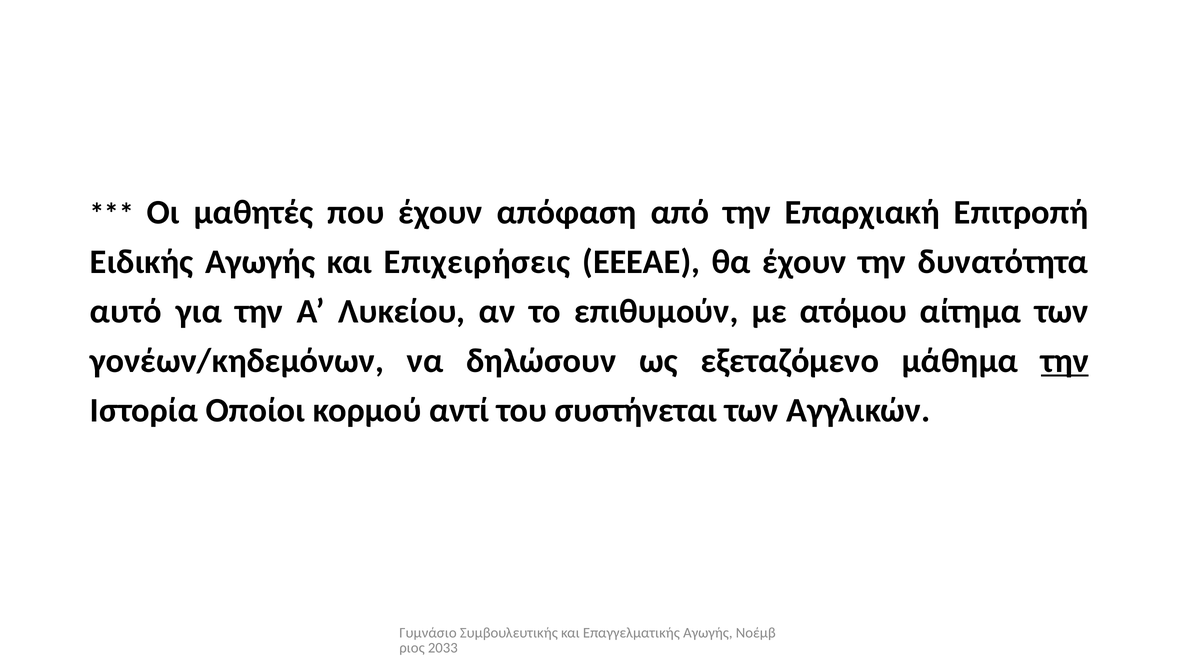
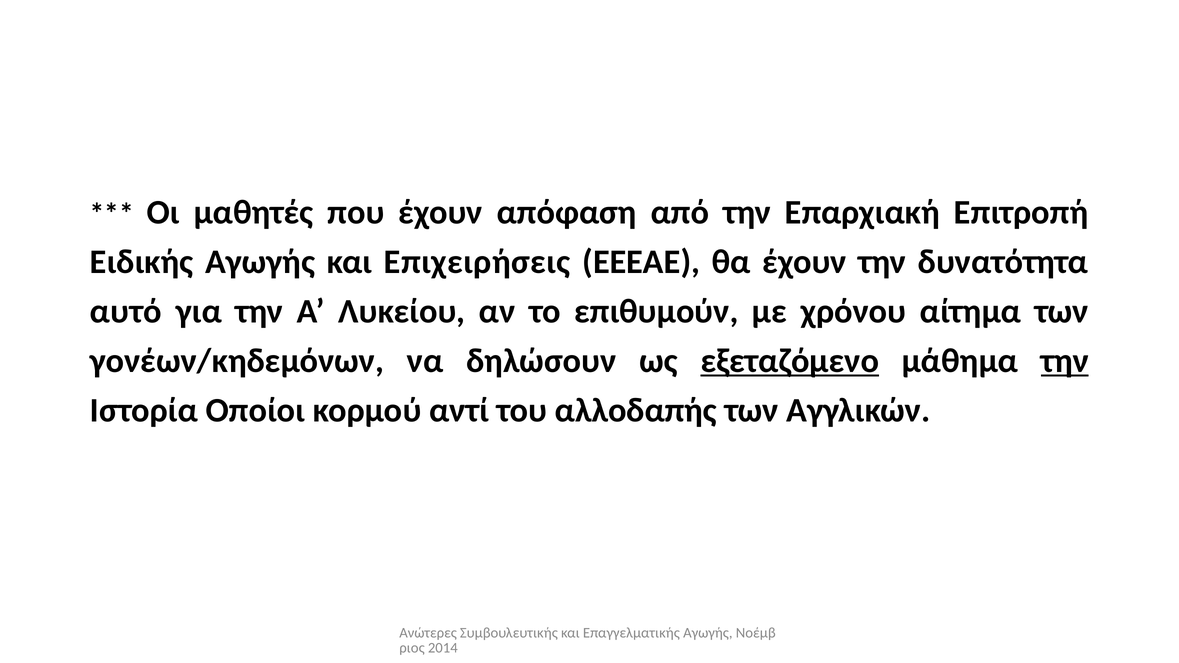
ατόμου: ατόμου -> χρόνου
εξεταζόμενο underline: none -> present
συστήνεται: συστήνεται -> αλλοδαπής
Γυμνάσιο: Γυμνάσιο -> Ανώτερες
2033: 2033 -> 2014
